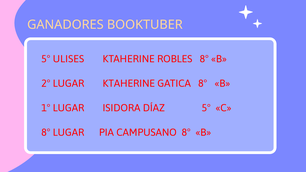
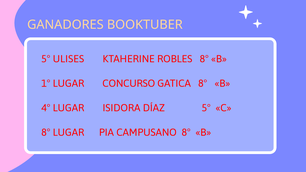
2°: 2° -> 1°
LUGAR KTAHERINE: KTAHERINE -> CONCURSO
1°: 1° -> 4°
